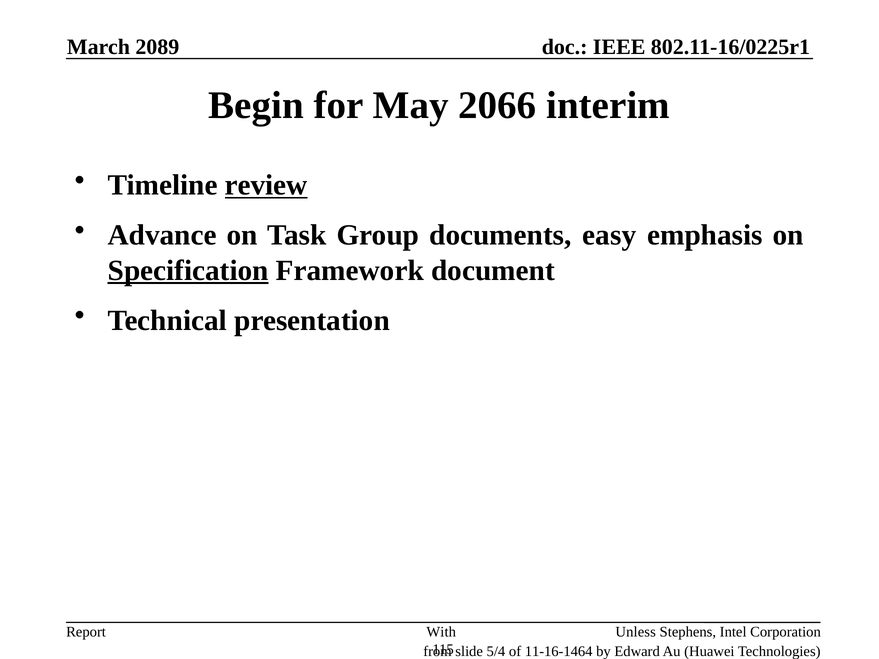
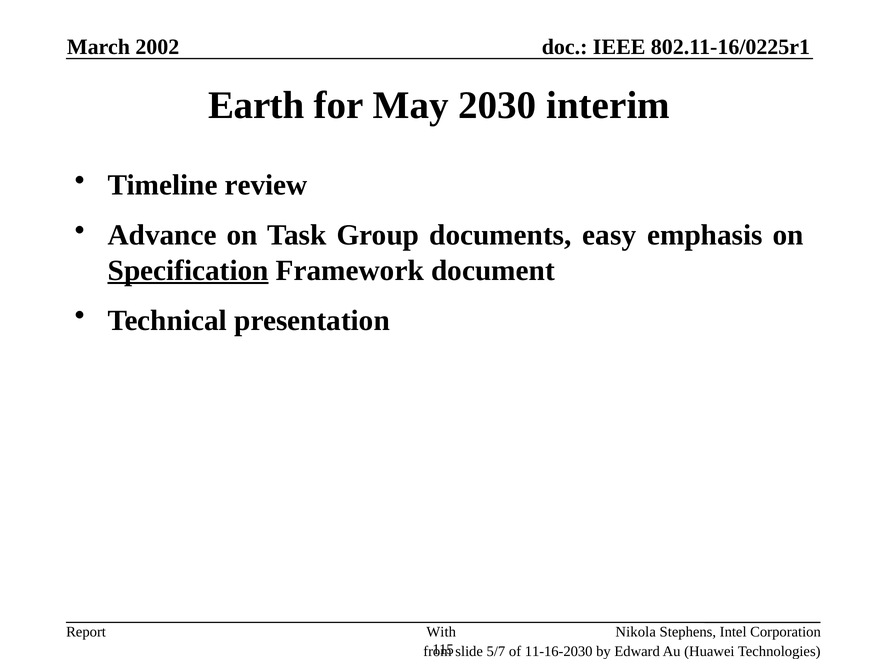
2089: 2089 -> 2002
Begin: Begin -> Earth
2066: 2066 -> 2030
review underline: present -> none
Unless: Unless -> Nikola
5/4: 5/4 -> 5/7
11-16-1464: 11-16-1464 -> 11-16-2030
